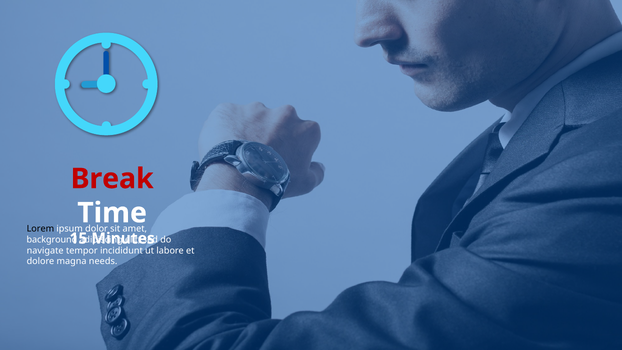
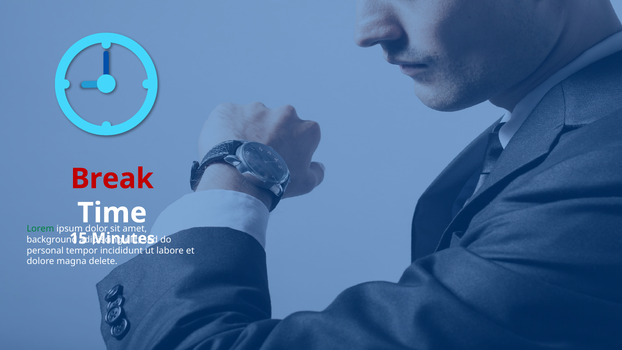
Lorem colour: black -> green
navigate: navigate -> personal
needs: needs -> delete
